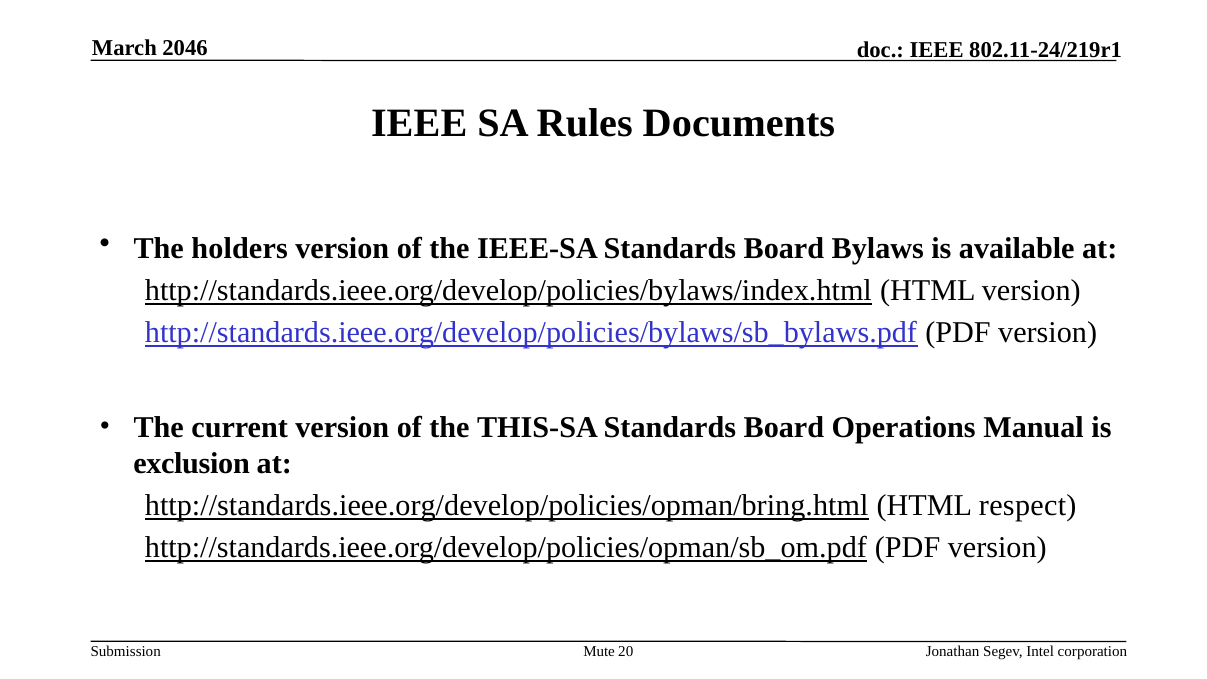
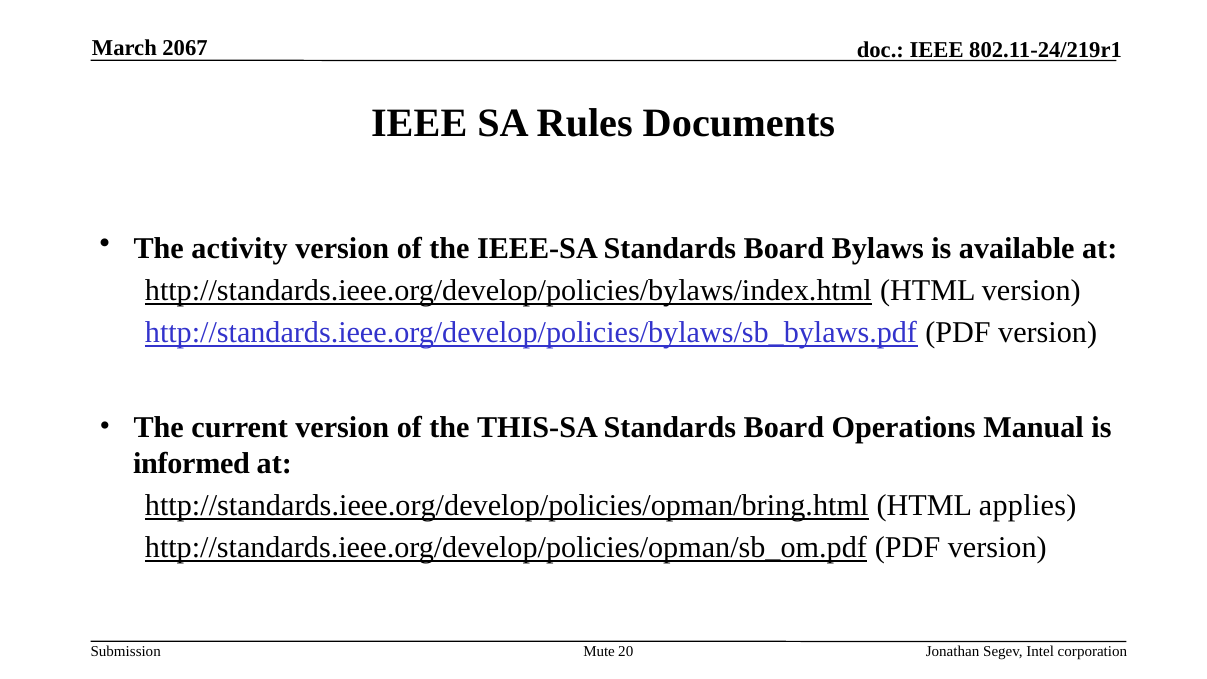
2046: 2046 -> 2067
holders: holders -> activity
exclusion: exclusion -> informed
respect: respect -> applies
